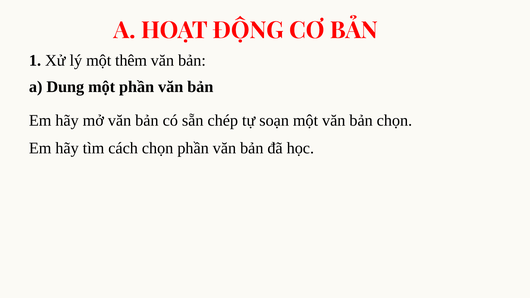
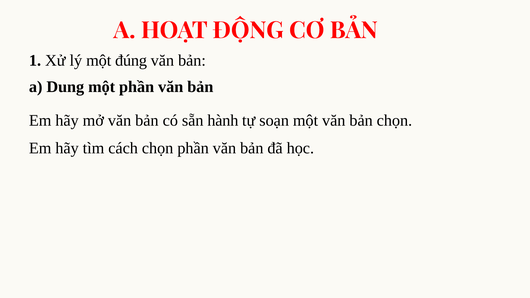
thêm: thêm -> đúng
chép: chép -> hành
